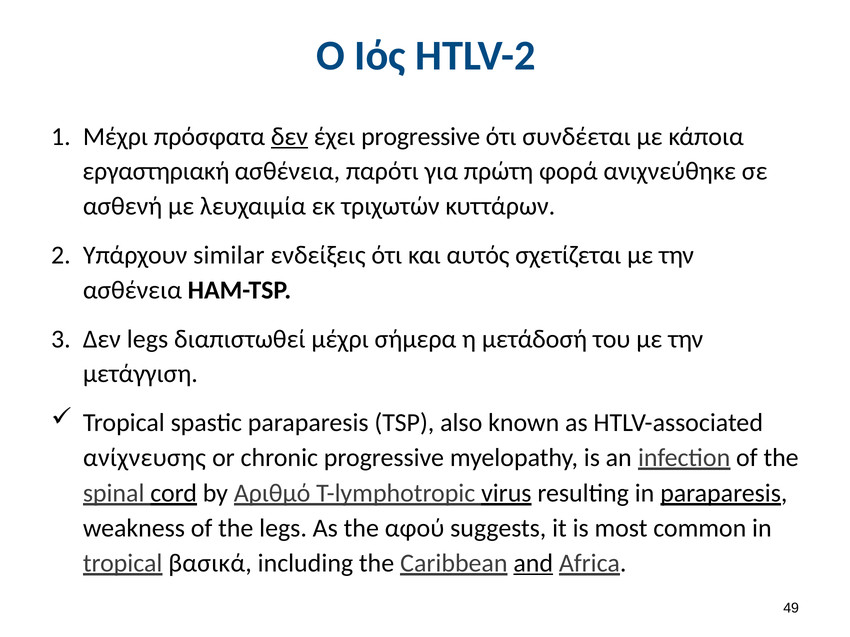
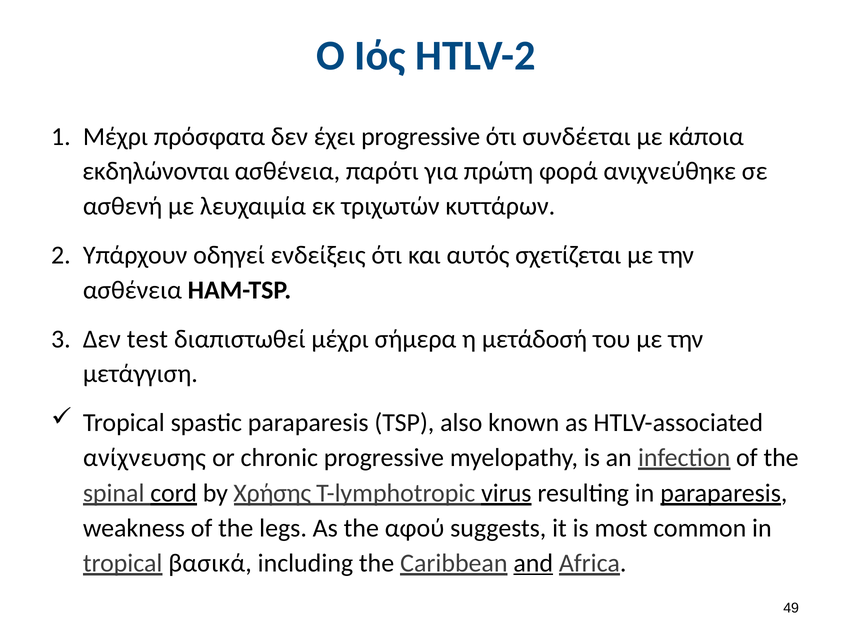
δεν at (289, 137) underline: present -> none
εργαστηριακή: εργαστηριακή -> εκδηλώνονται
similar: similar -> οδηγεί
Δεν legs: legs -> test
Αριθμό: Αριθμό -> Χρήσης
